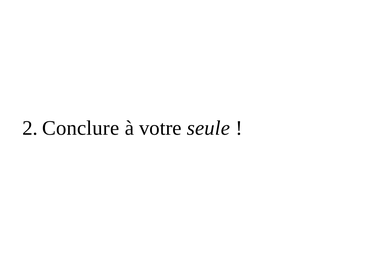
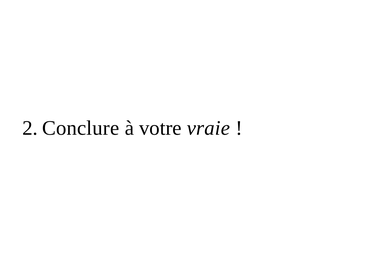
seule: seule -> vraie
